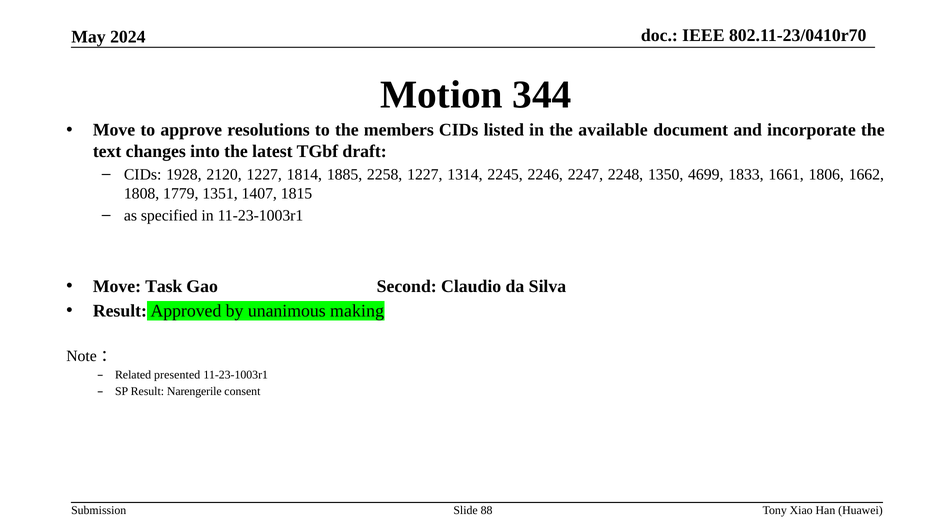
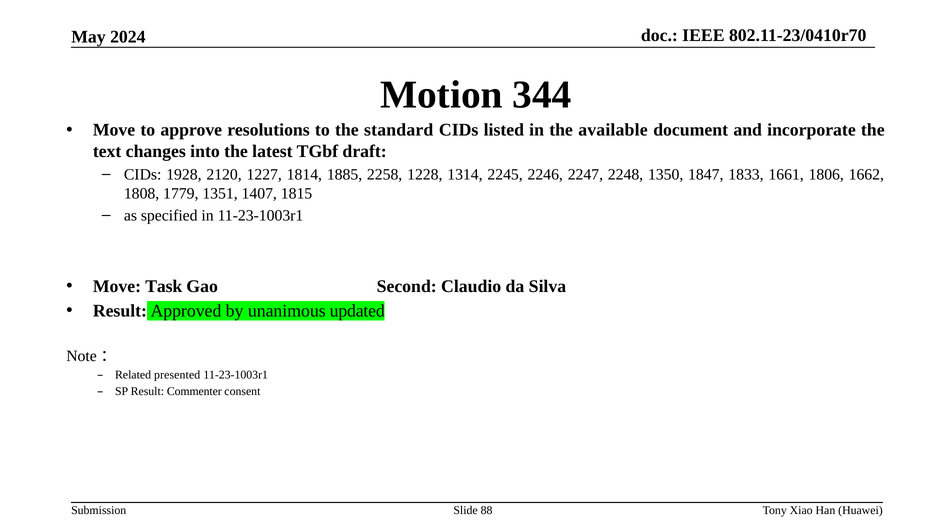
members: members -> standard
2258 1227: 1227 -> 1228
4699: 4699 -> 1847
making: making -> updated
Narengerile: Narengerile -> Commenter
